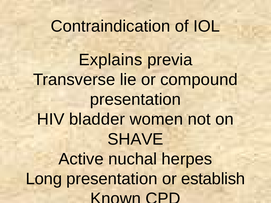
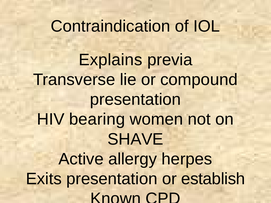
bladder: bladder -> bearing
nuchal: nuchal -> allergy
Long: Long -> Exits
